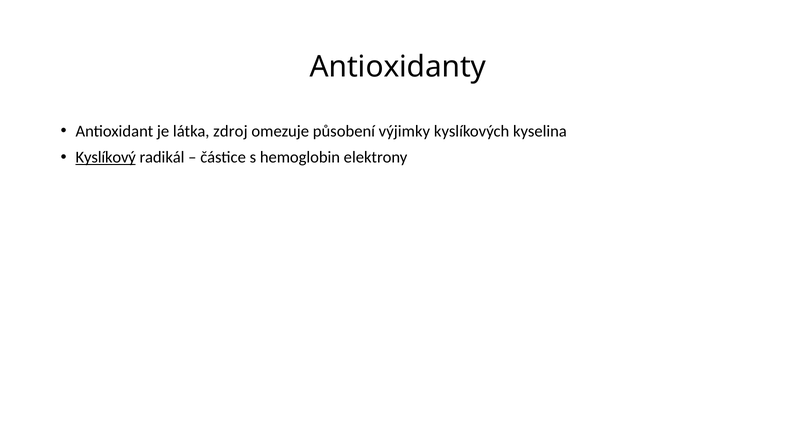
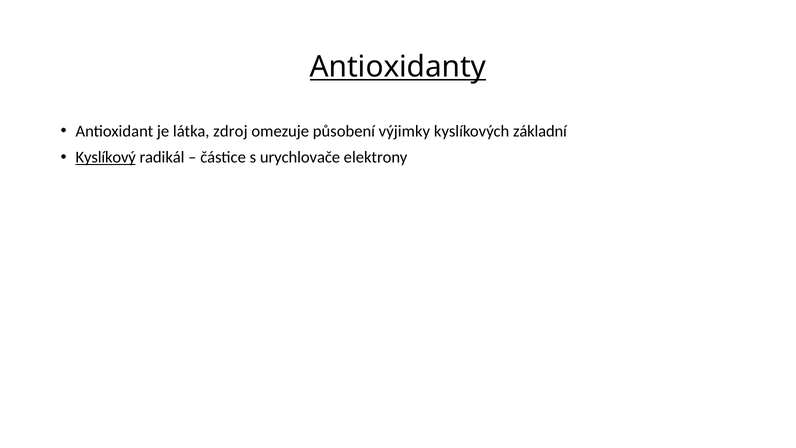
Antioxidanty underline: none -> present
kyselina: kyselina -> základní
hemoglobin: hemoglobin -> urychlovače
